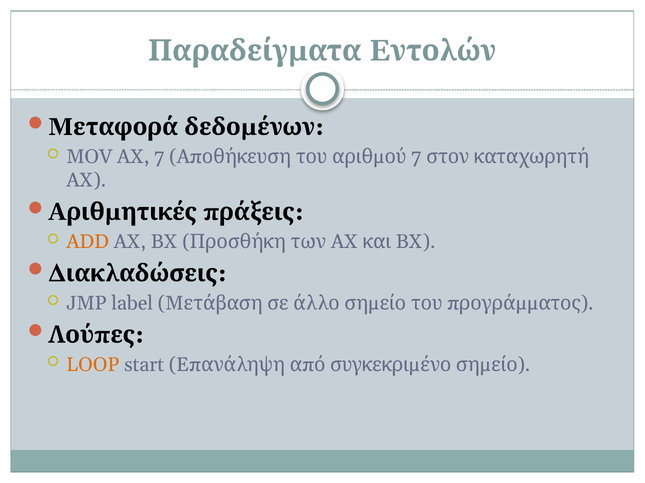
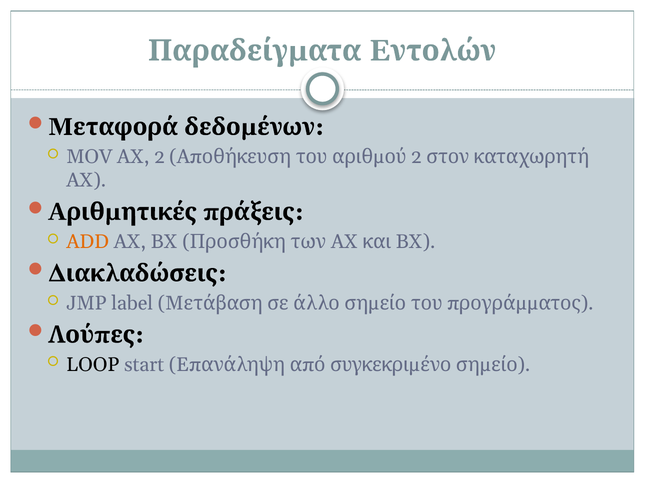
AX 7: 7 -> 2
7 at (416, 157): 7 -> 2
LOOP colour: orange -> black
